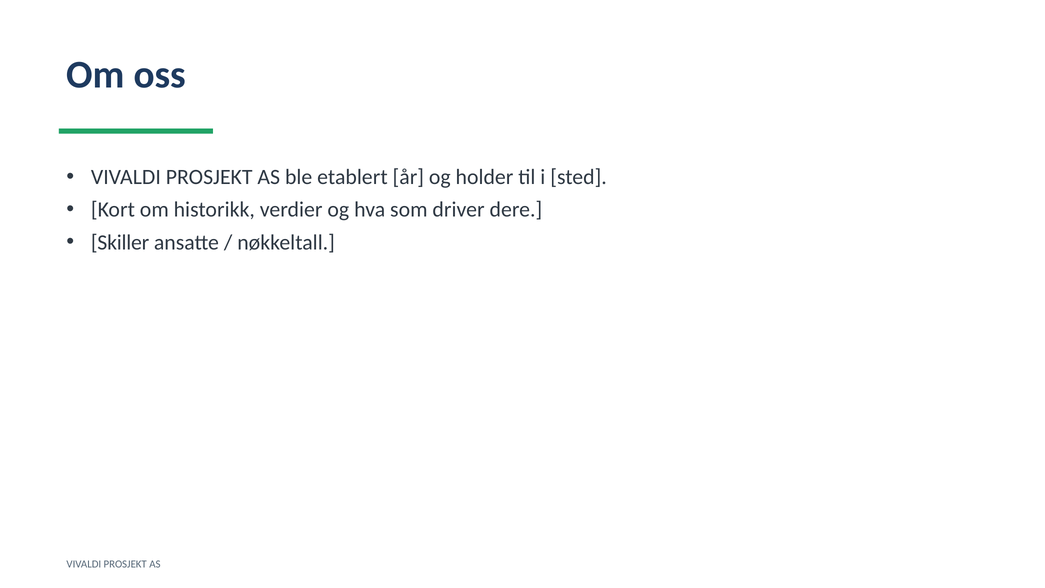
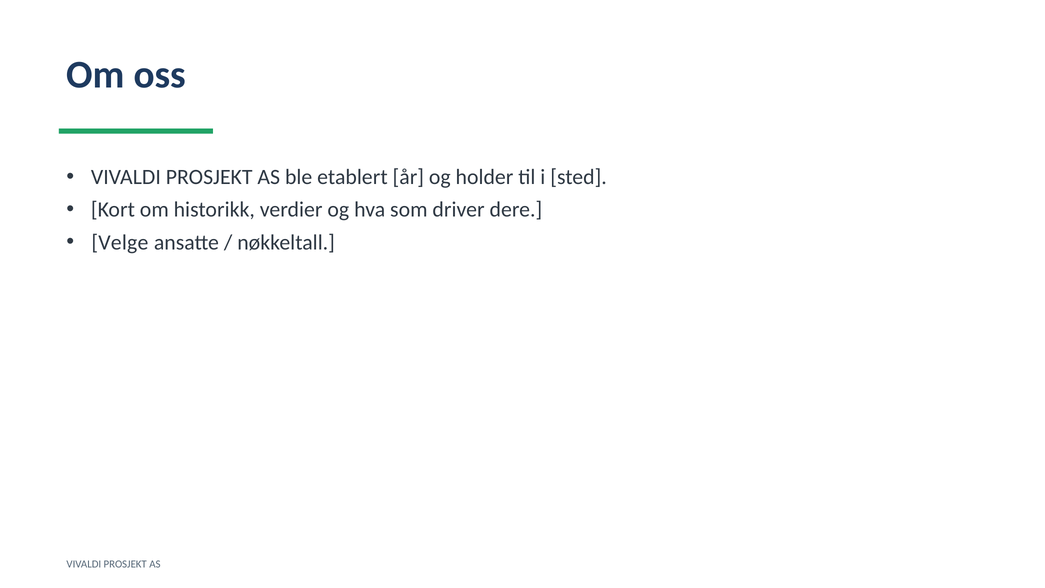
Skiller: Skiller -> Velge
